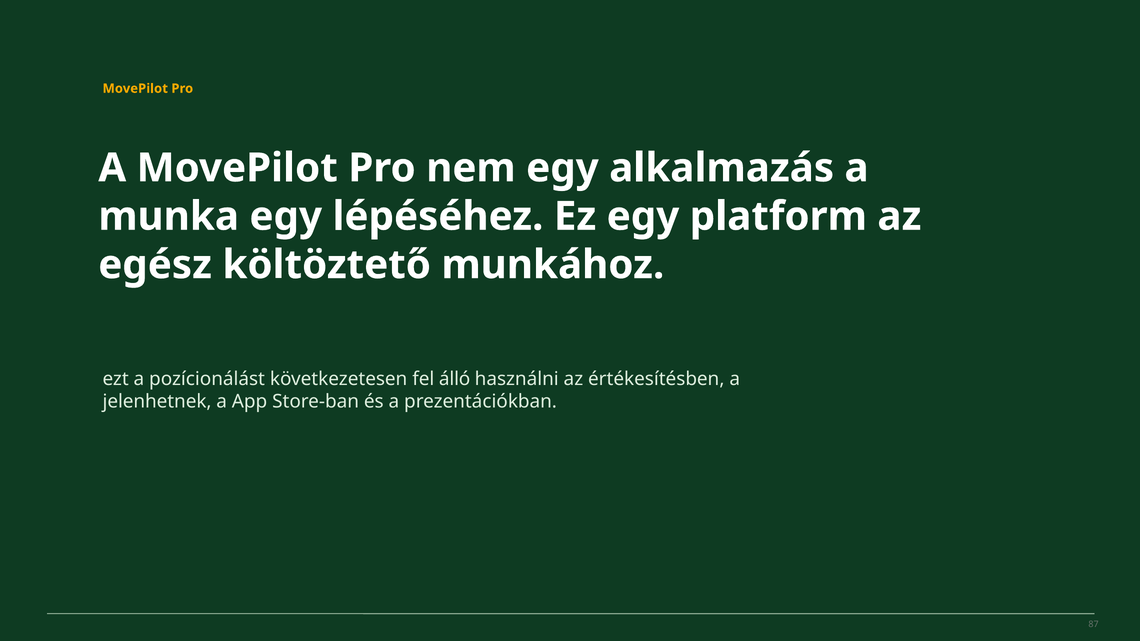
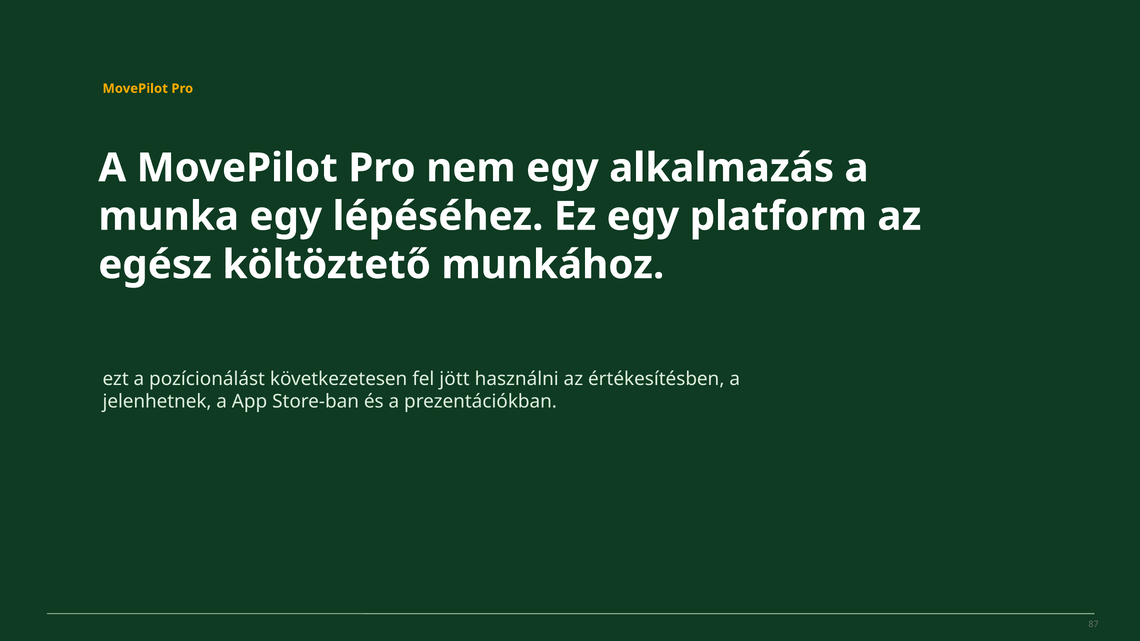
álló: álló -> jött
